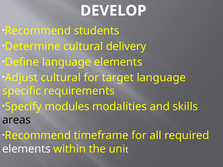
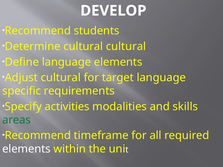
cultural delivery: delivery -> cultural
modules: modules -> activities
areas colour: black -> green
